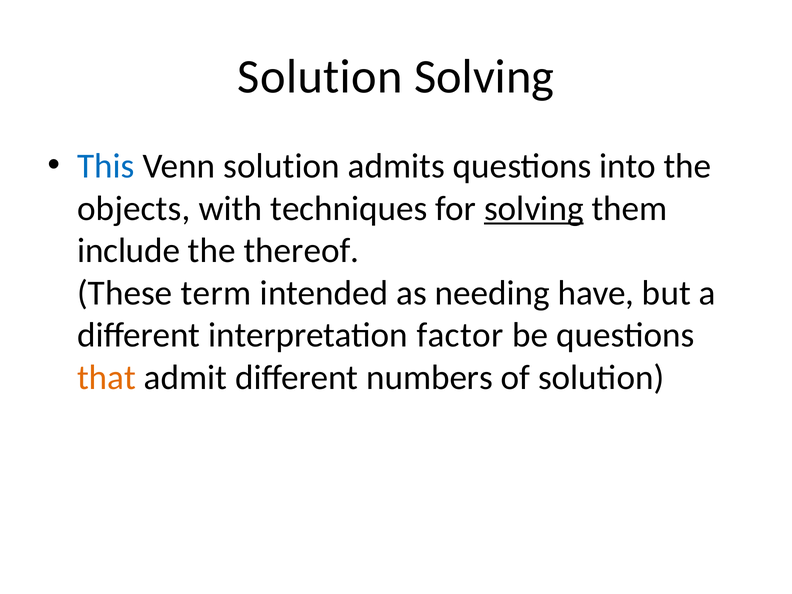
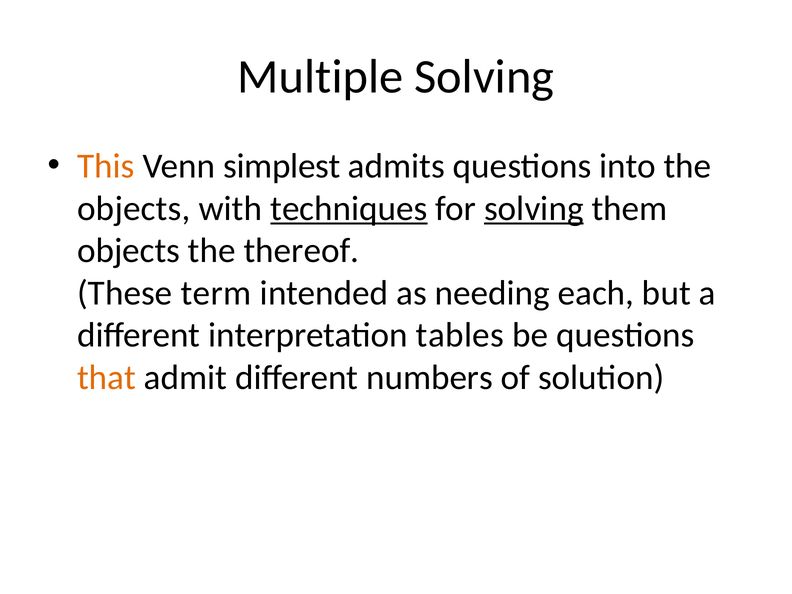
Solution at (320, 77): Solution -> Multiple
This colour: blue -> orange
Venn solution: solution -> simplest
techniques underline: none -> present
include at (129, 251): include -> objects
have: have -> each
factor: factor -> tables
